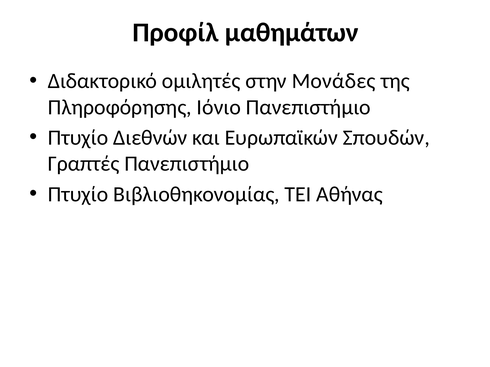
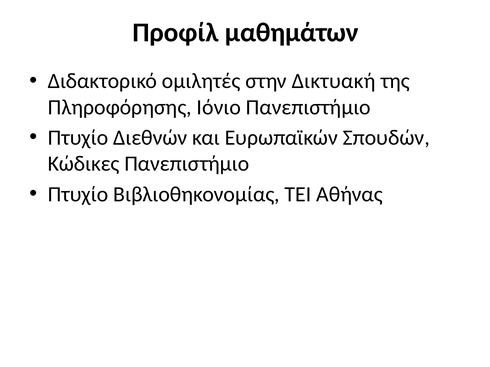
Μονάδες: Μονάδες -> Δικτυακή
Γραπτές: Γραπτές -> Κώδικες
